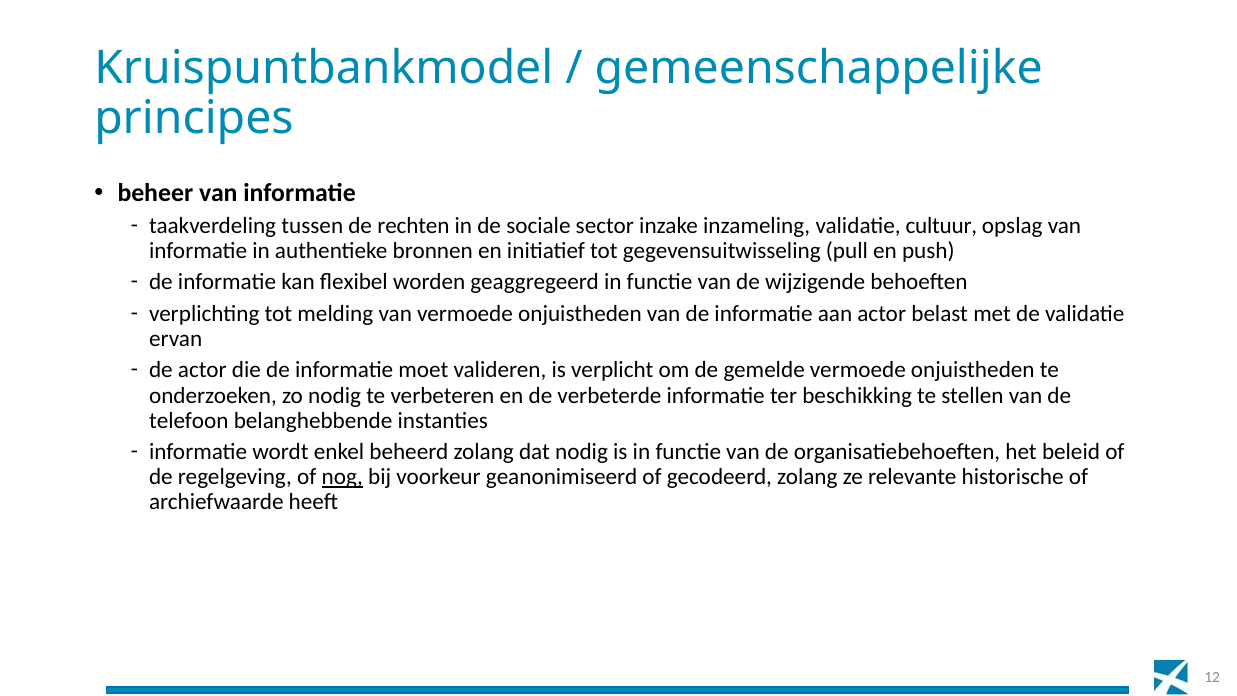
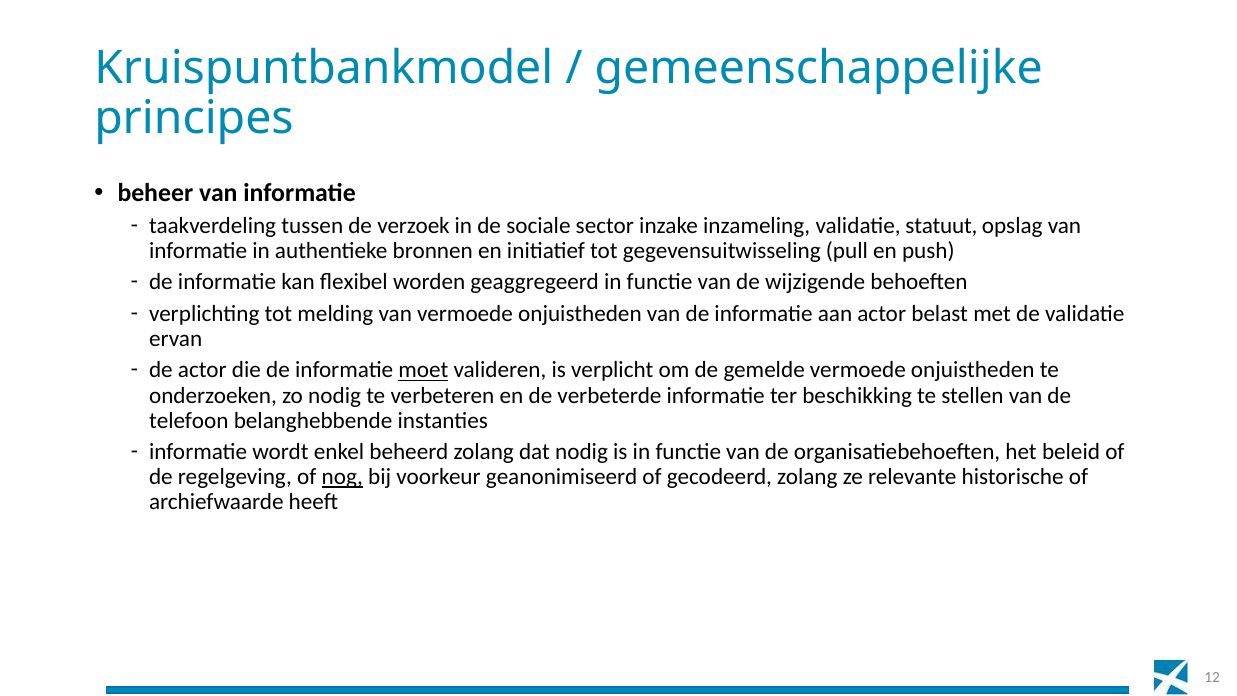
rechten: rechten -> verzoek
cultuur: cultuur -> statuut
moet underline: none -> present
